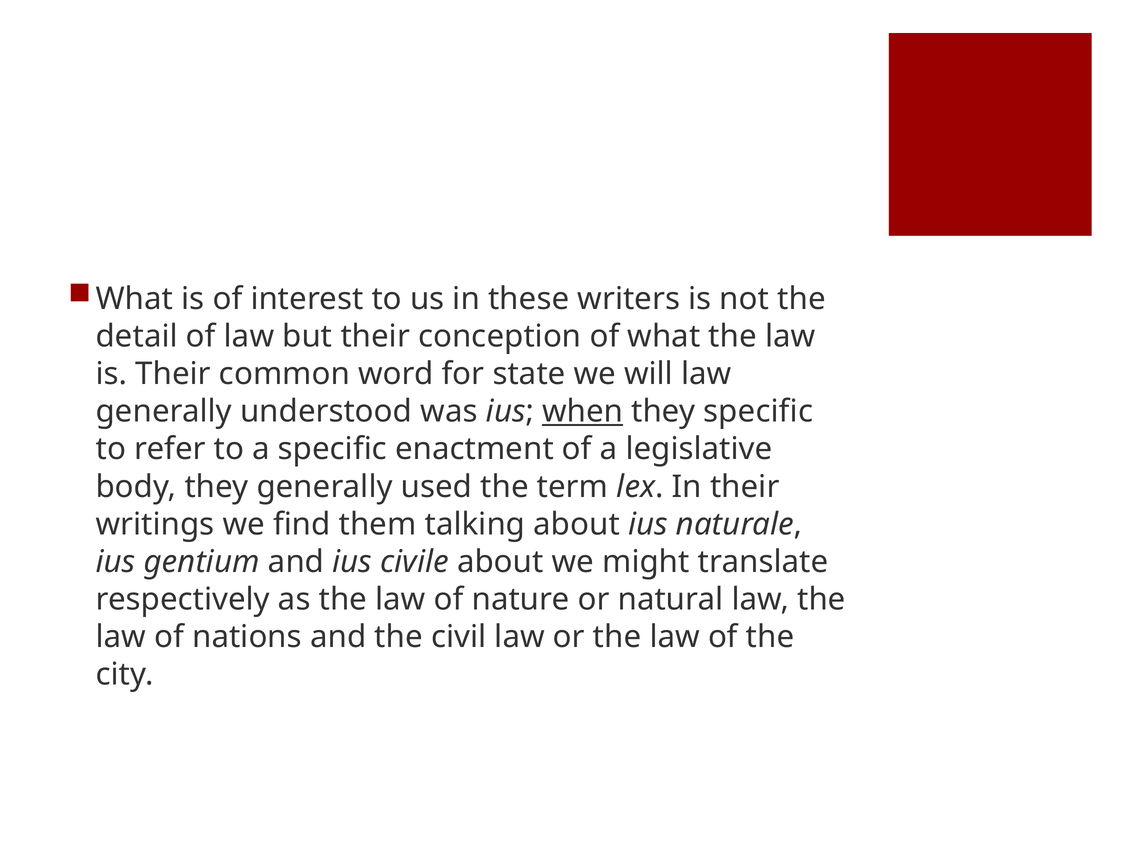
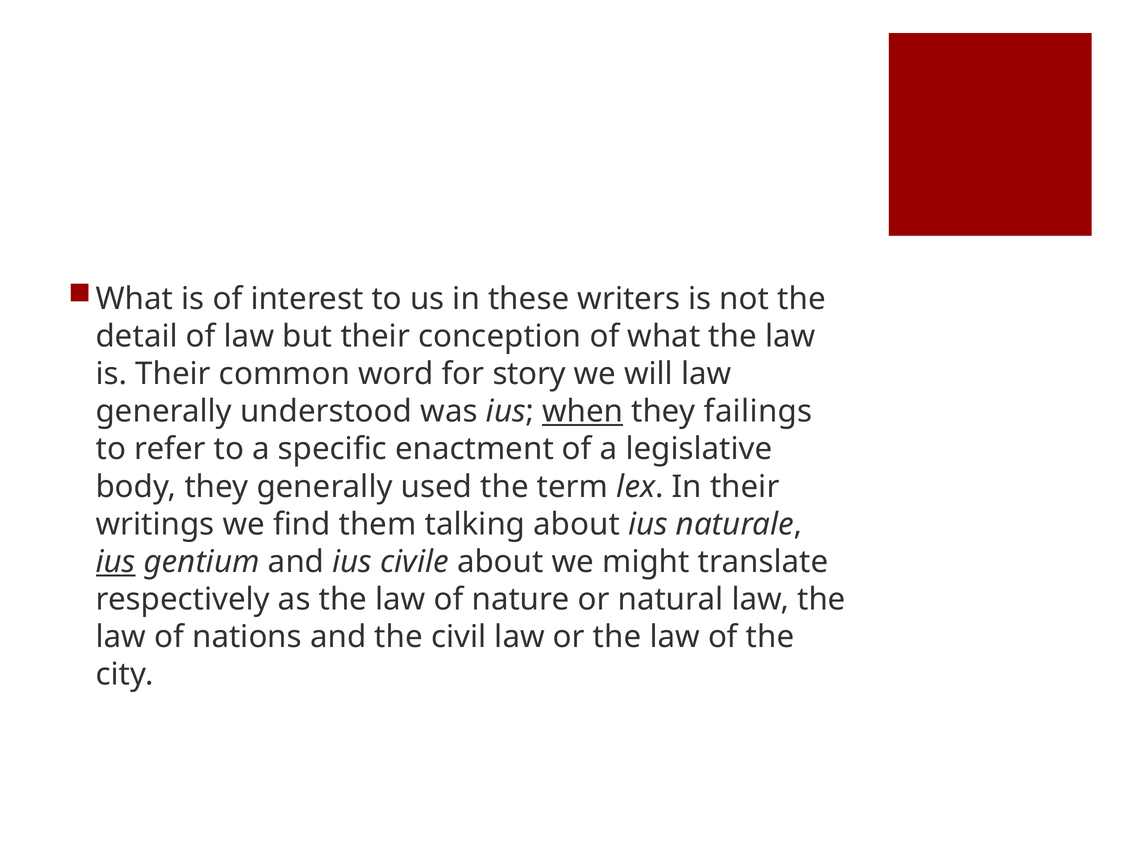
state: state -> story
they specific: specific -> failings
ius at (116, 562) underline: none -> present
